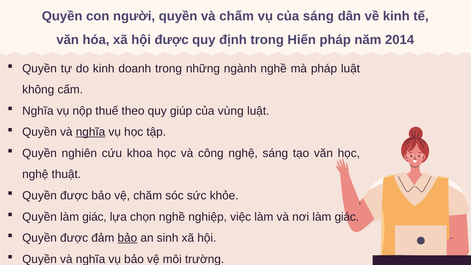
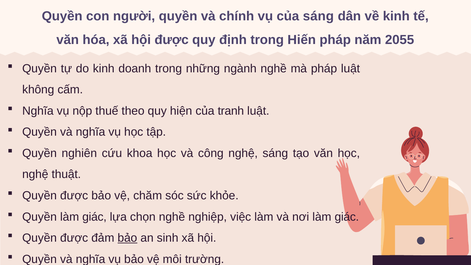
chấm: chấm -> chính
2014: 2014 -> 2055
giúp: giúp -> hiện
vùng: vùng -> tranh
nghĩa at (91, 132) underline: present -> none
